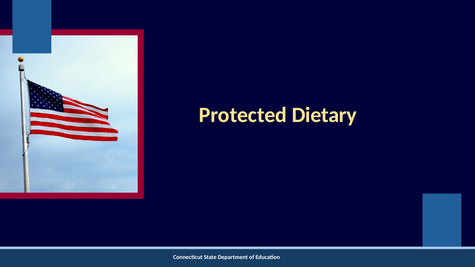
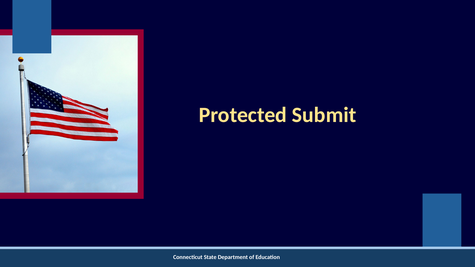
Dietary: Dietary -> Submit
